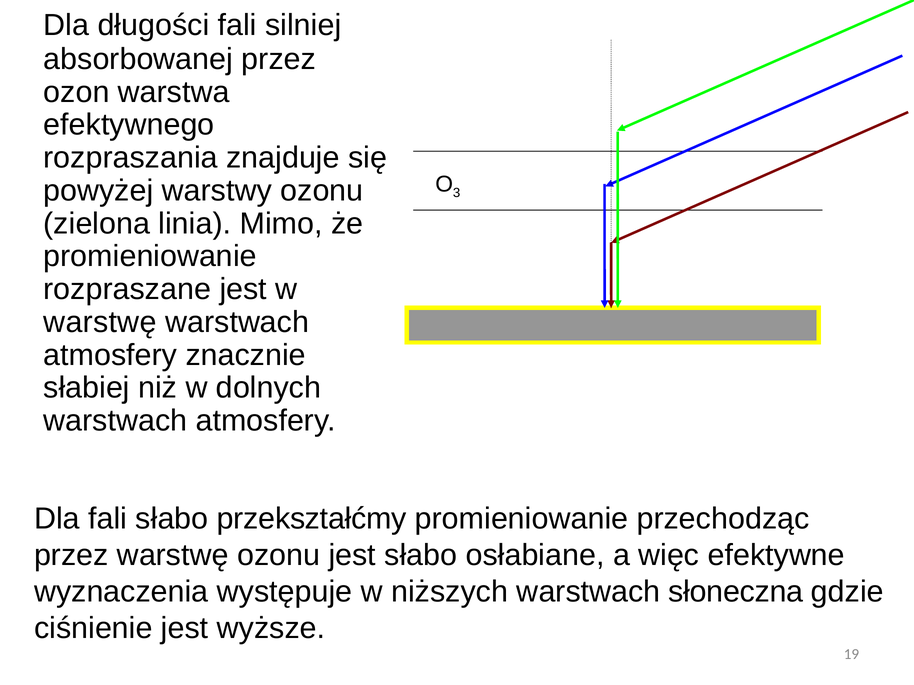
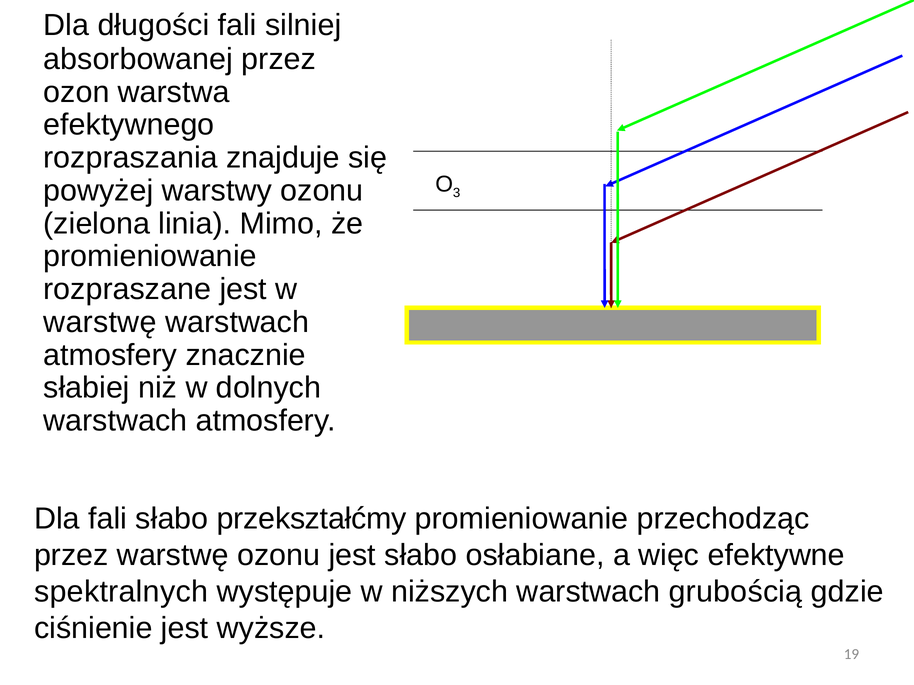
wyznaczenia: wyznaczenia -> spektralnych
słoneczna: słoneczna -> grubością
